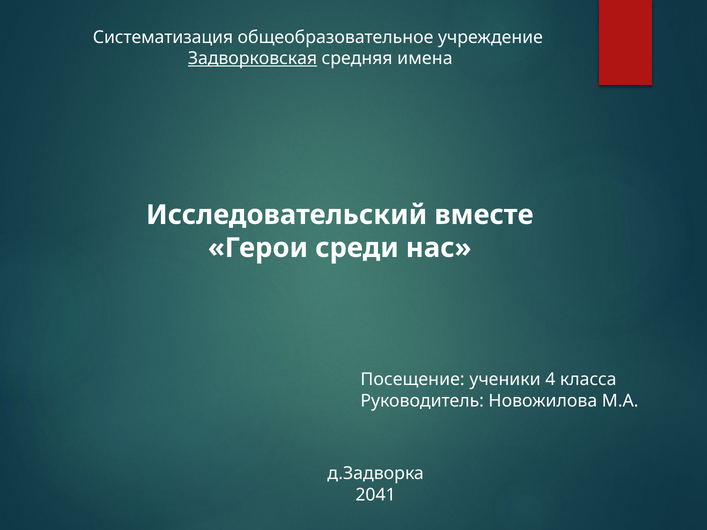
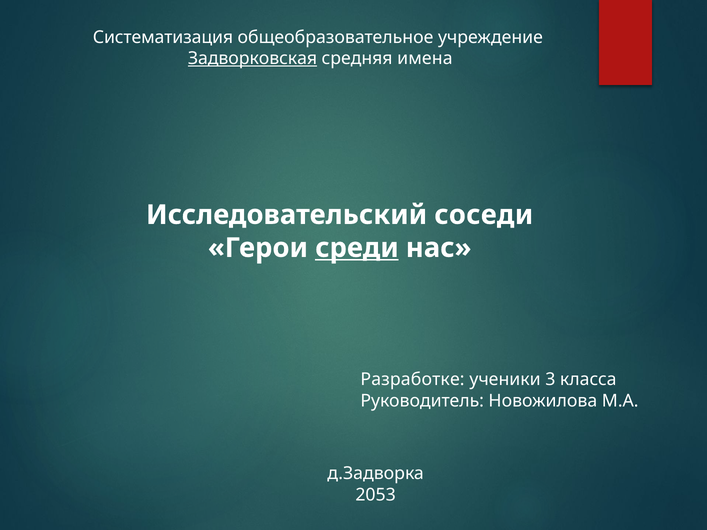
вместе: вместе -> соседи
среди underline: none -> present
Посещение: Посещение -> Разработке
4: 4 -> 3
2041: 2041 -> 2053
